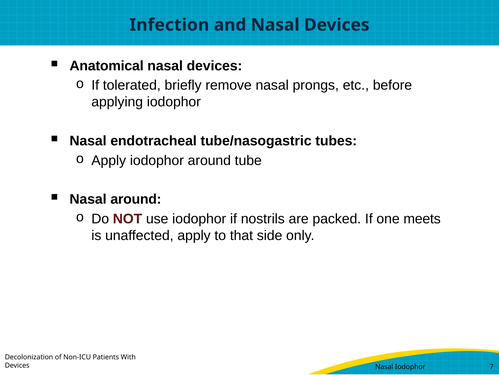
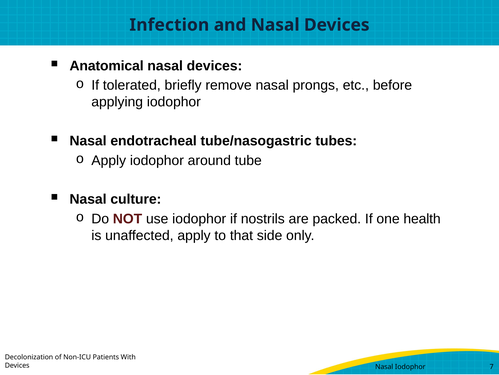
Nasal around: around -> culture
meets: meets -> health
